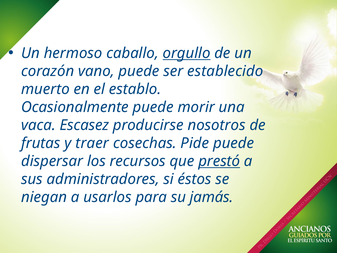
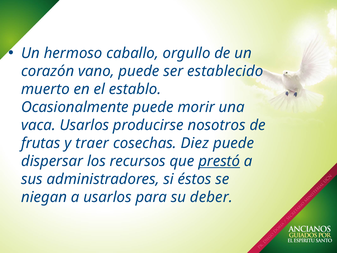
orgullo underline: present -> none
vaca Escasez: Escasez -> Usarlos
Pide: Pide -> Diez
jamás: jamás -> deber
